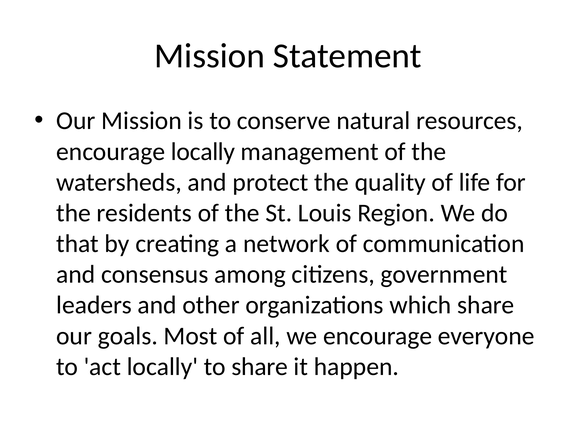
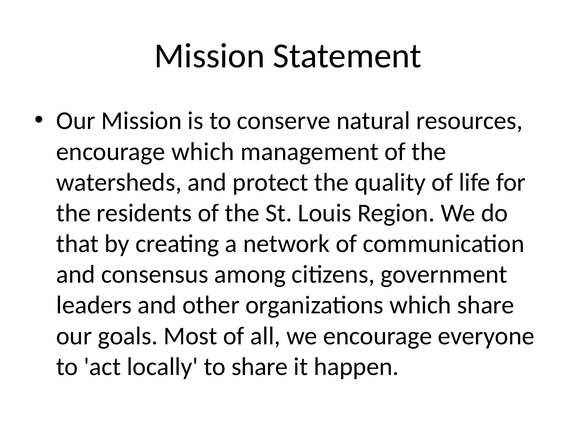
encourage locally: locally -> which
